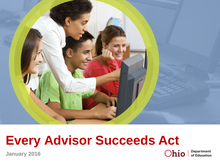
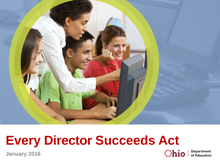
Advisor: Advisor -> Director
